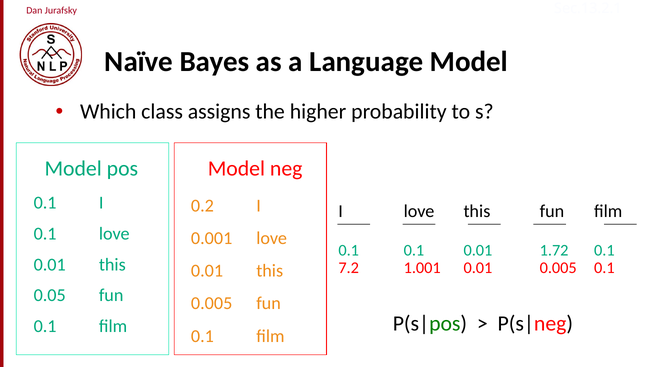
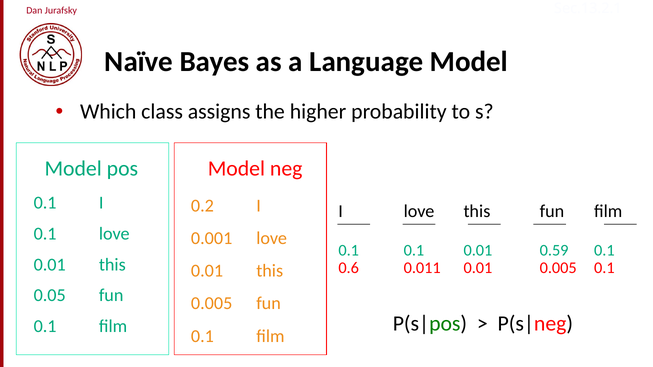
1.72: 1.72 -> 0.59
7.2: 7.2 -> 0.6
1.001: 1.001 -> 0.011
